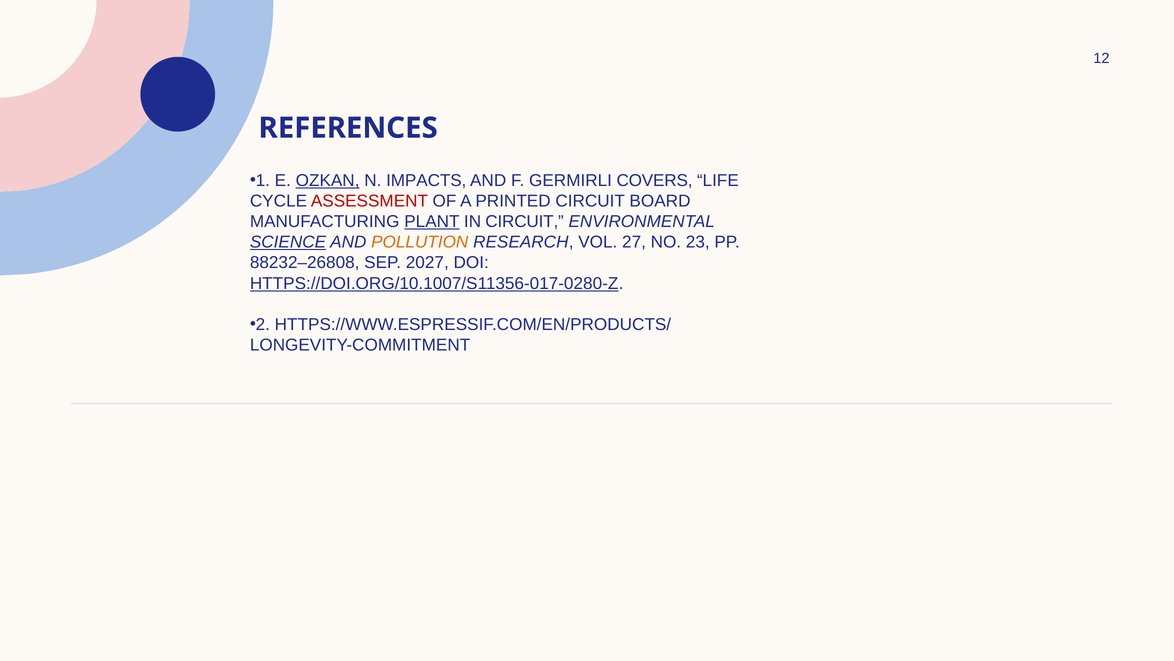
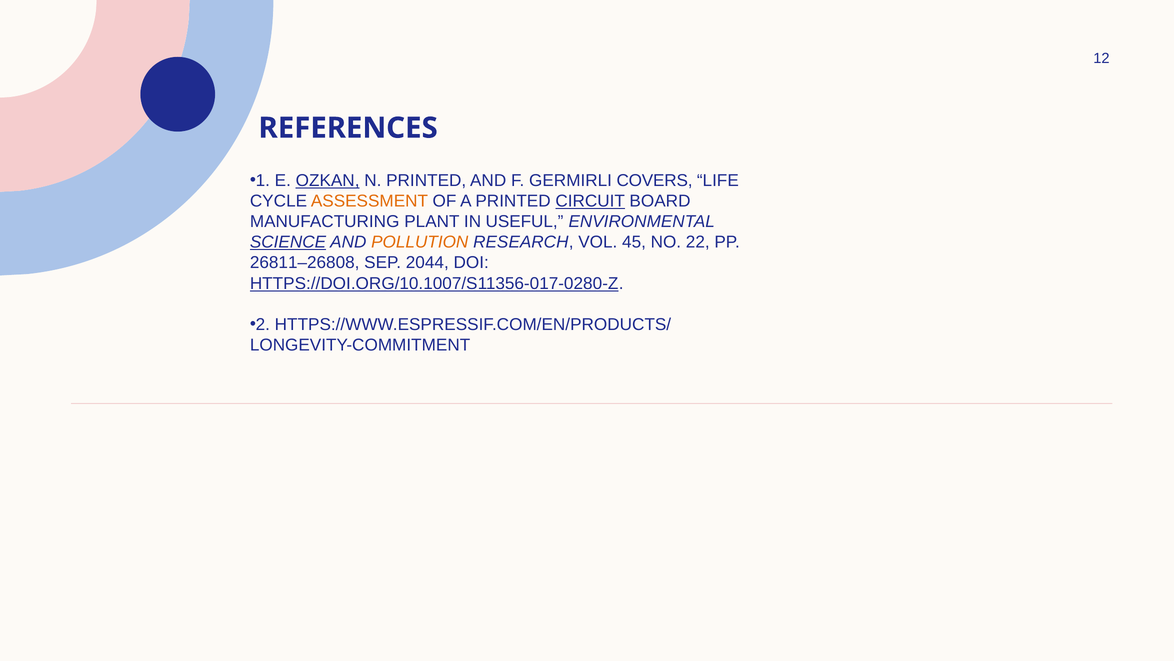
N IMPACTS: IMPACTS -> PRINTED
ASSESSMENT colour: red -> orange
CIRCUIT at (590, 201) underline: none -> present
PLANT underline: present -> none
IN CIRCUIT: CIRCUIT -> USEFUL
27: 27 -> 45
23: 23 -> 22
88232–26808: 88232–26808 -> 26811–26808
2027: 2027 -> 2044
